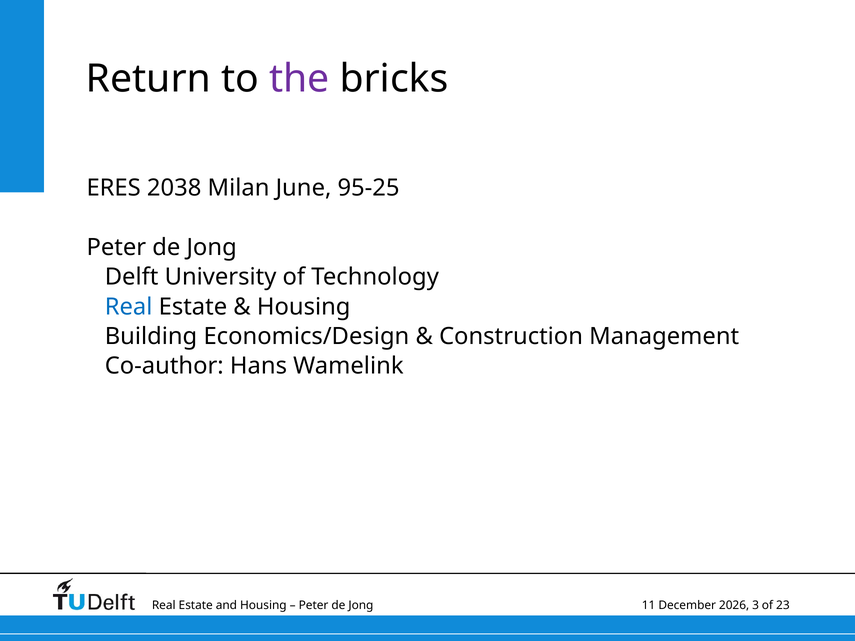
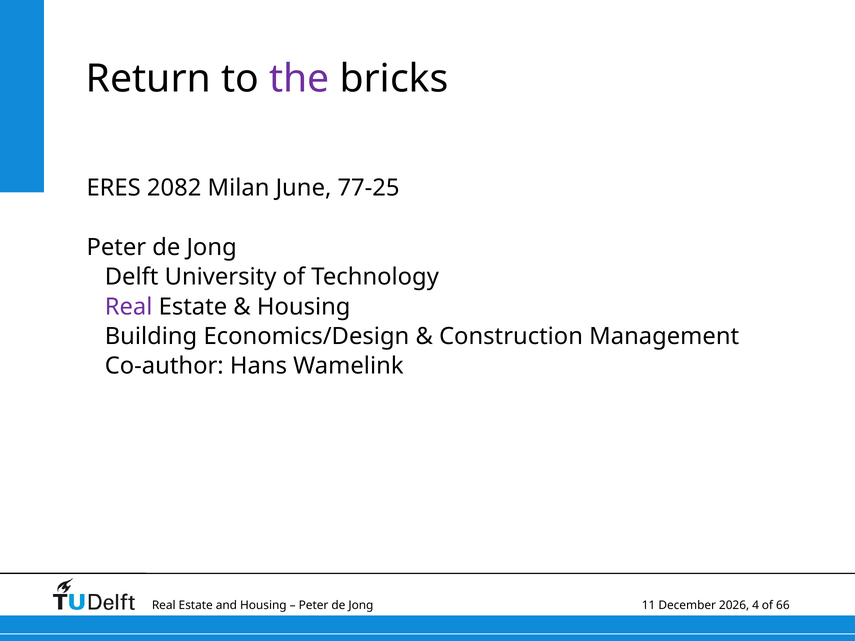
2038: 2038 -> 2082
95-25: 95-25 -> 77-25
Real at (129, 307) colour: blue -> purple
3: 3 -> 4
23: 23 -> 66
